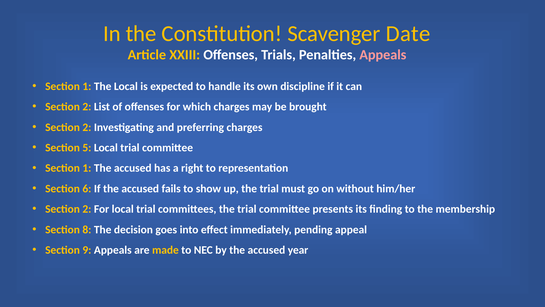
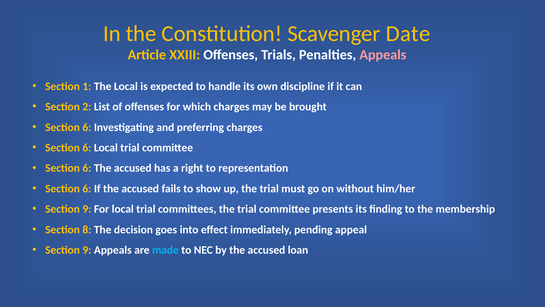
2 at (87, 127): 2 -> 6
5 at (87, 148): 5 -> 6
1 at (87, 168): 1 -> 6
2 at (87, 209): 2 -> 9
made colour: yellow -> light blue
year: year -> loan
